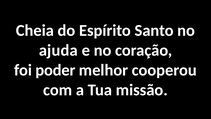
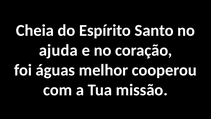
poder: poder -> águas
